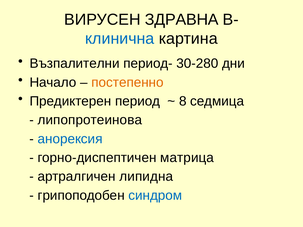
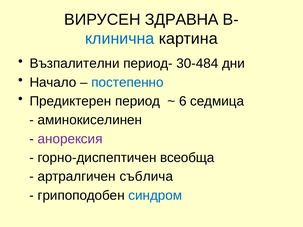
30-280: 30-280 -> 30-484
постепенно colour: orange -> blue
8: 8 -> 6
липопротеинова: липопротеинова -> аминокиселинен
анорексия colour: blue -> purple
матрица: матрица -> всеобща
липидна: липидна -> съблича
